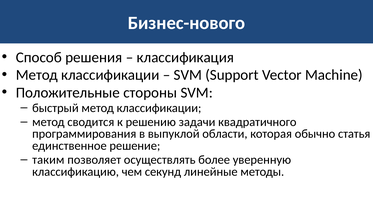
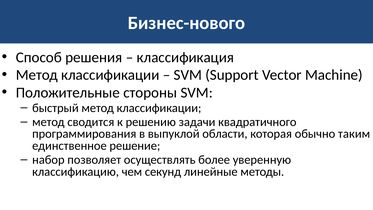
статья: статья -> таким
таким: таким -> набор
